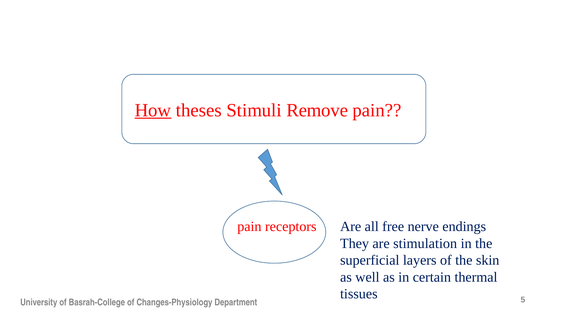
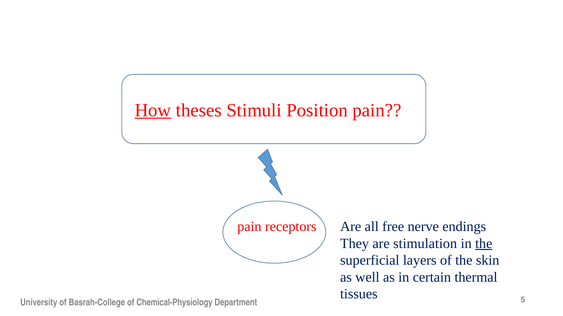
Remove: Remove -> Position
the at (484, 244) underline: none -> present
Changes-Physiology: Changes-Physiology -> Chemical-Physiology
